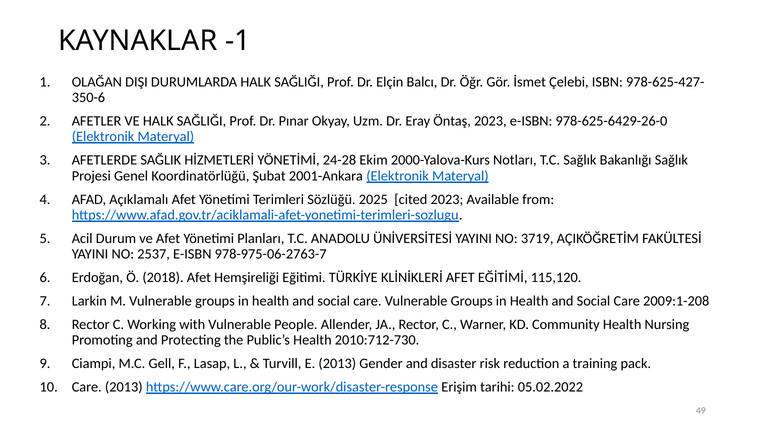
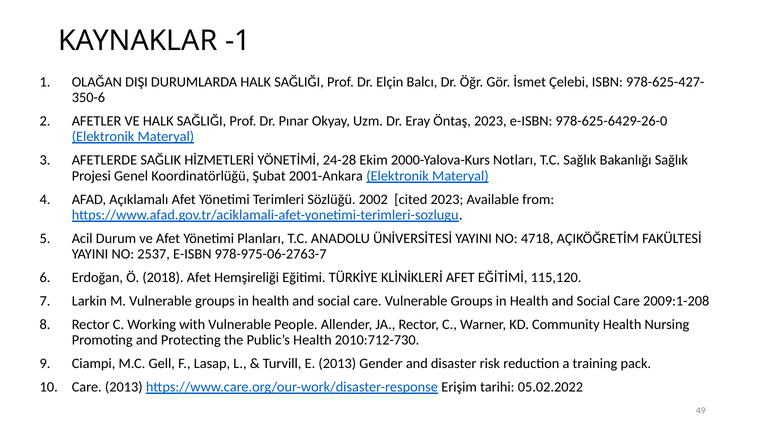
2025: 2025 -> 2002
3719: 3719 -> 4718
